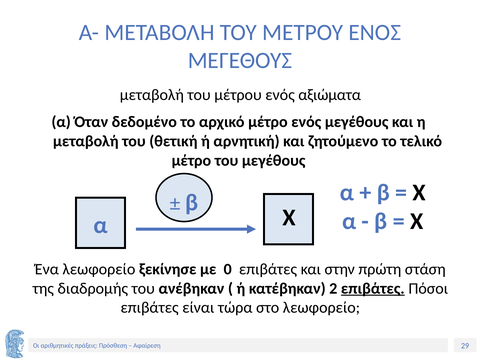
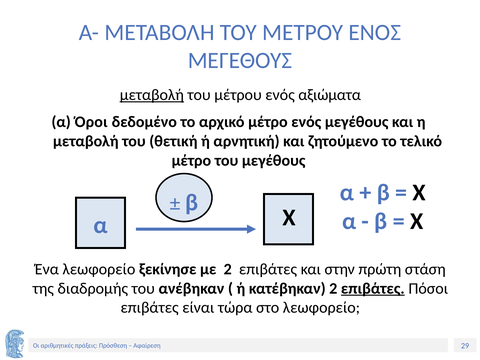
μεταβολή at (152, 95) underline: none -> present
Όταν: Όταν -> Όροι
με 0: 0 -> 2
